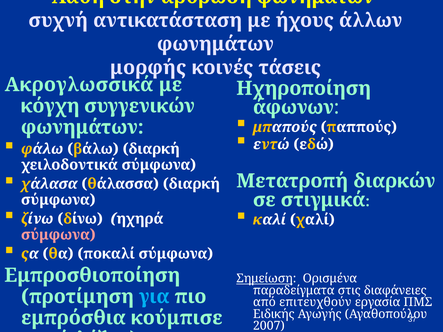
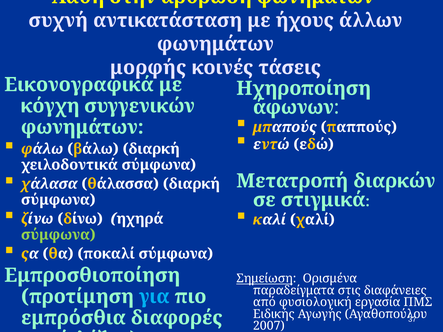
Ακρογλωσσικά: Ακρογλωσσικά -> Εικονογραφικά
σύμφωνα at (58, 235) colour: pink -> light green
επιτευχθούν: επιτευχθούν -> φυσιολογική
κούμπισε: κούμπισε -> διαφορές
